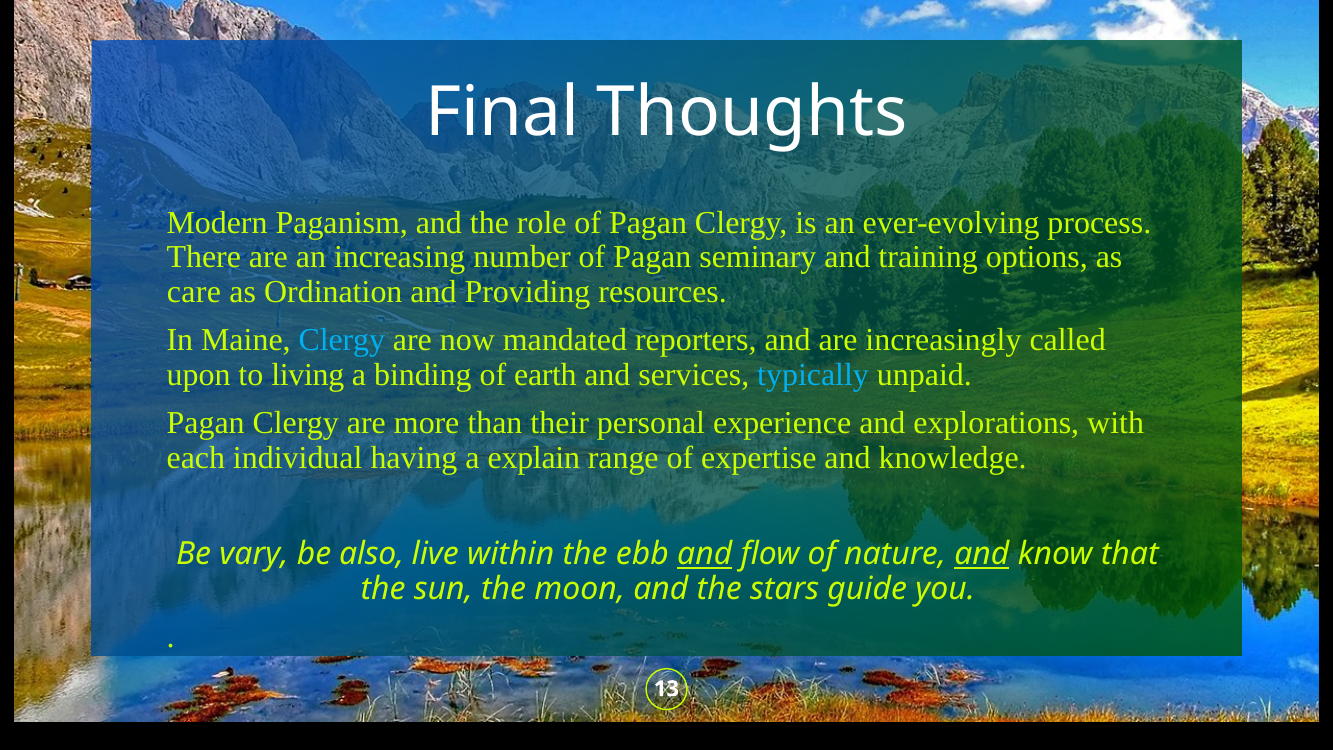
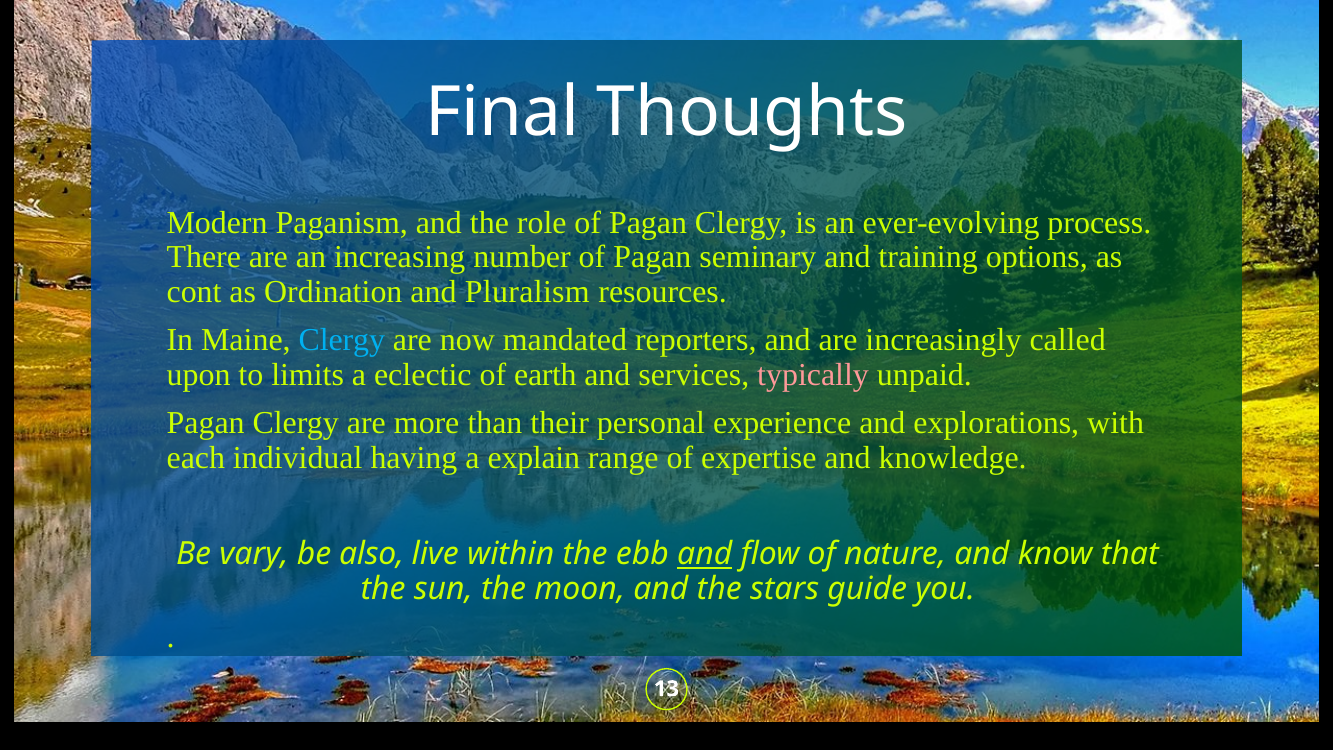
care: care -> cont
Providing: Providing -> Pluralism
living: living -> limits
binding: binding -> eclectic
typically colour: light blue -> pink
and at (982, 554) underline: present -> none
